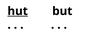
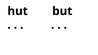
hut underline: present -> none
